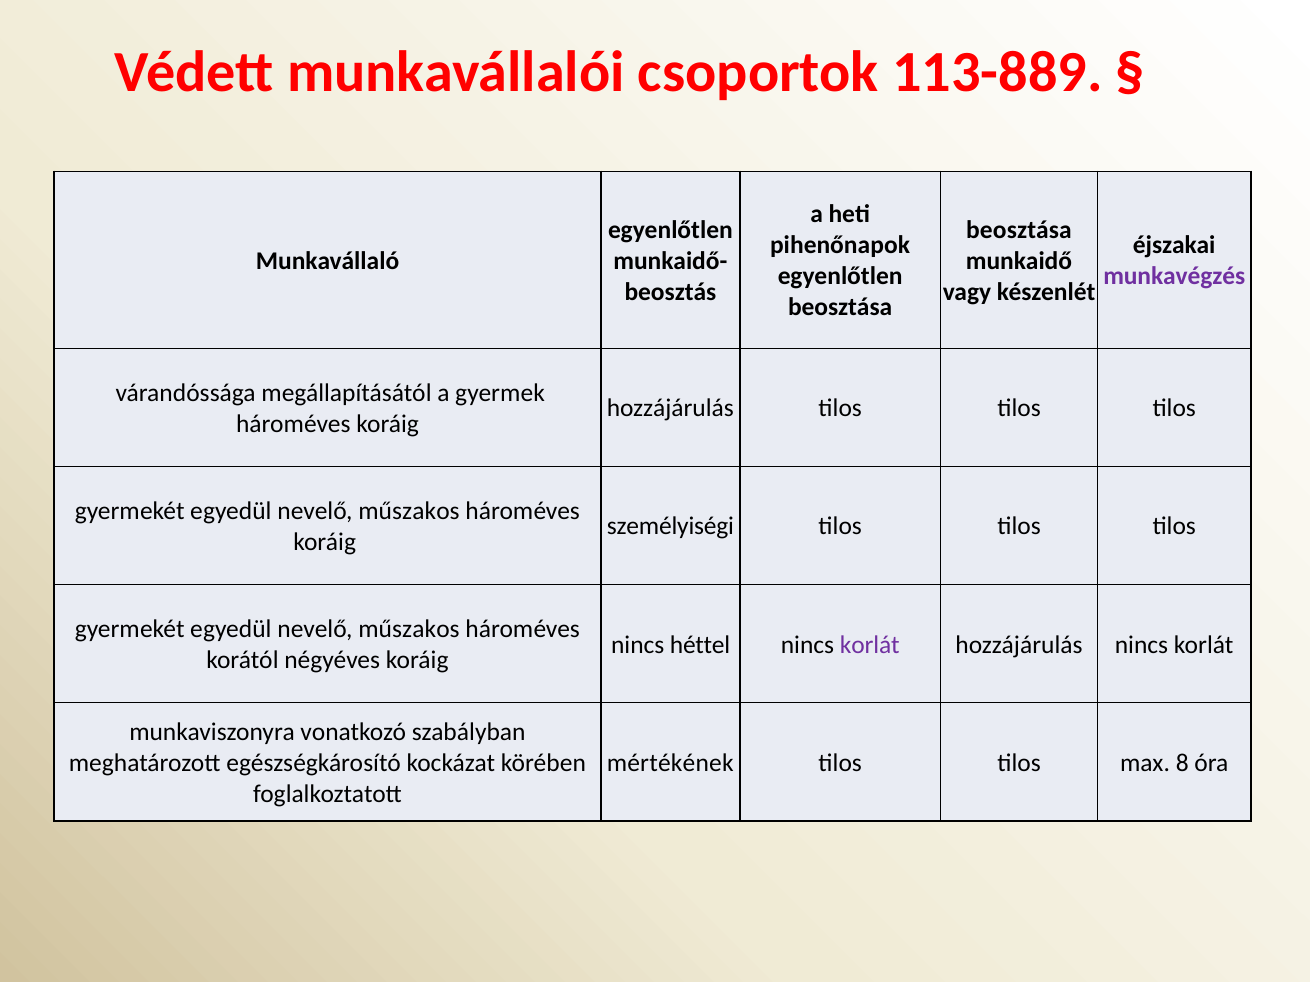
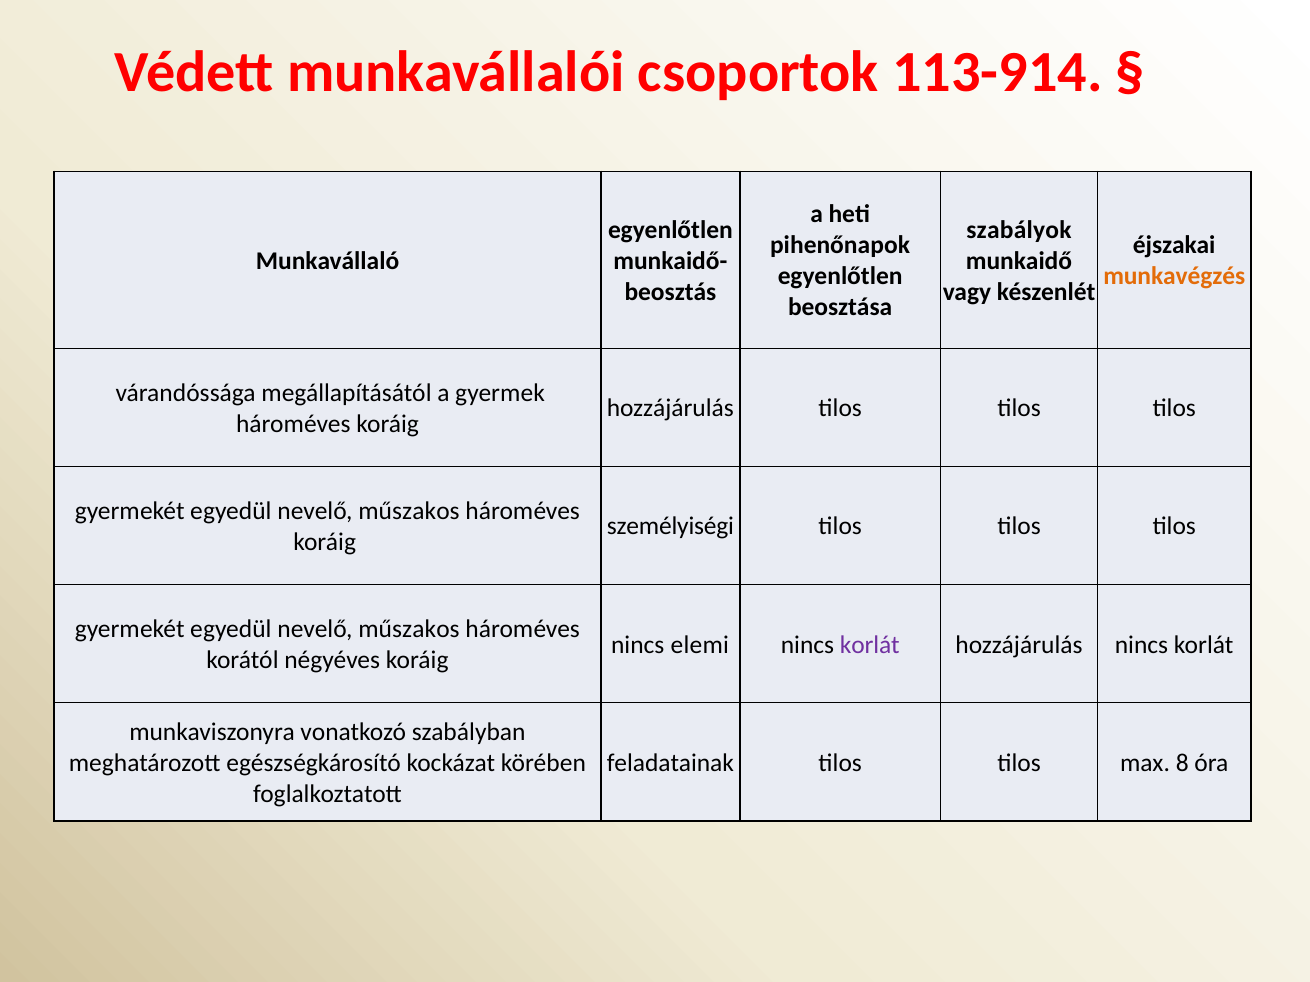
113-889: 113-889 -> 113-914
beosztása at (1019, 230): beosztása -> szabályok
munkavégzés colour: purple -> orange
héttel: héttel -> elemi
mértékének: mértékének -> feladatainak
